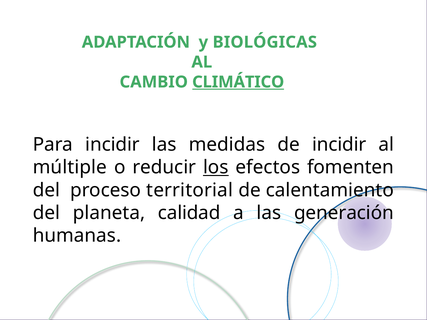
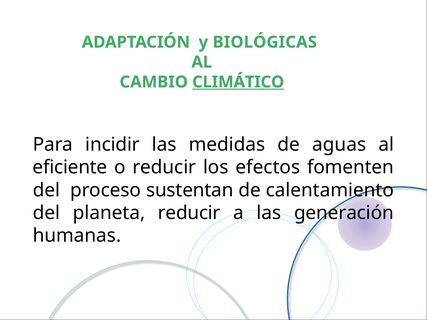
de incidir: incidir -> aguas
múltiple: múltiple -> eficiente
los underline: present -> none
territorial: territorial -> sustentan
planeta calidad: calidad -> reducir
